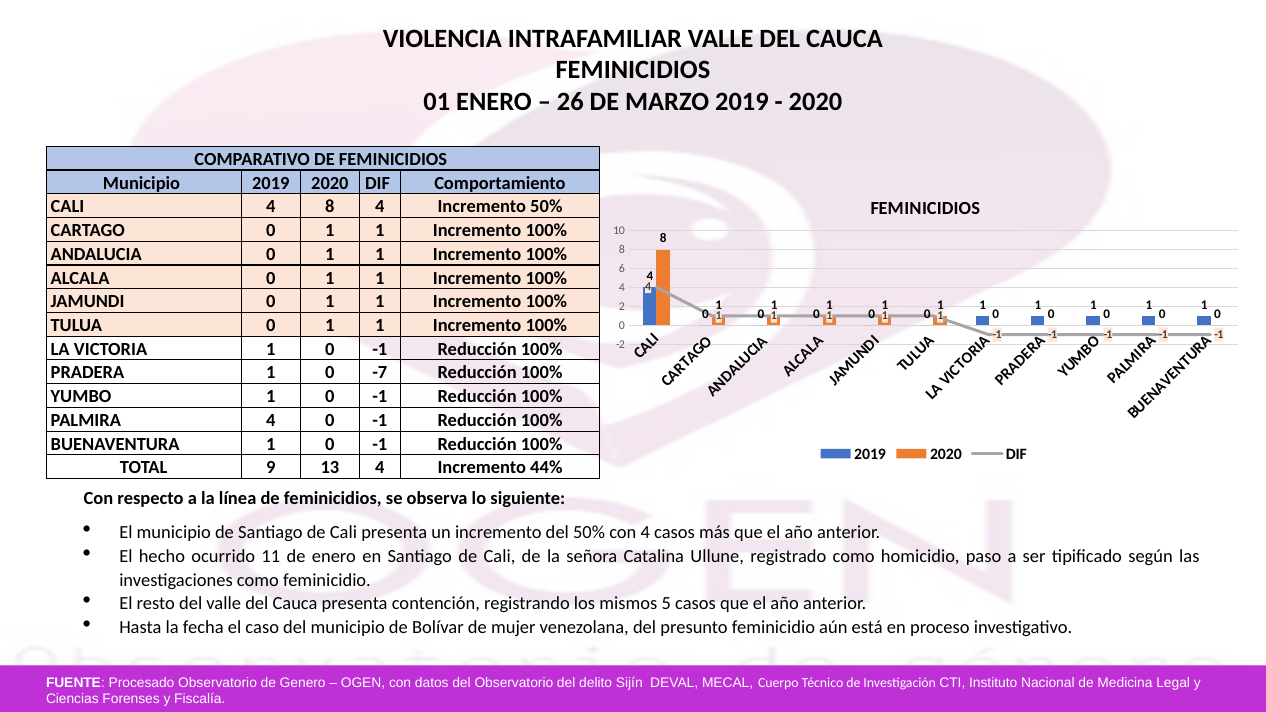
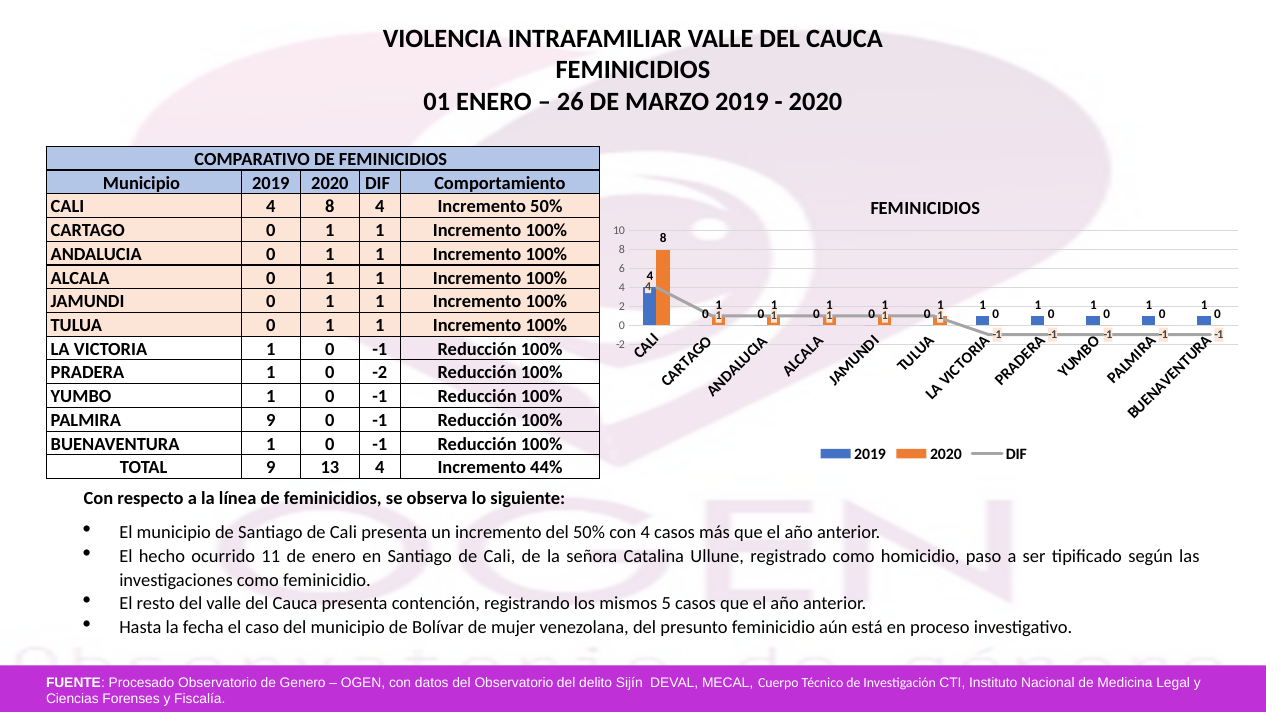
0 -7: -7 -> -2
PALMIRA 4: 4 -> 9
